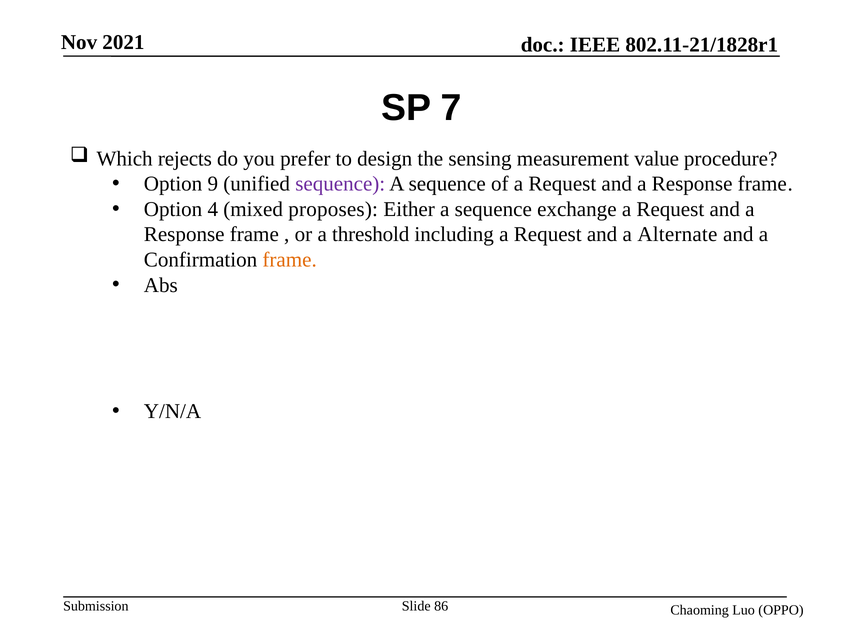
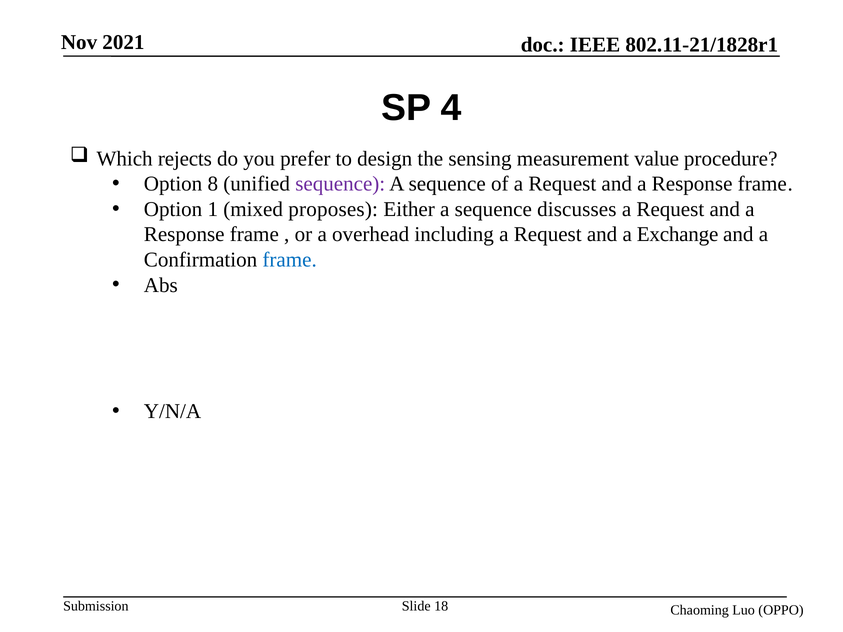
7: 7 -> 4
9: 9 -> 8
4: 4 -> 1
exchange: exchange -> discusses
threshold: threshold -> overhead
Alternate: Alternate -> Exchange
frame at (290, 260) colour: orange -> blue
86: 86 -> 18
